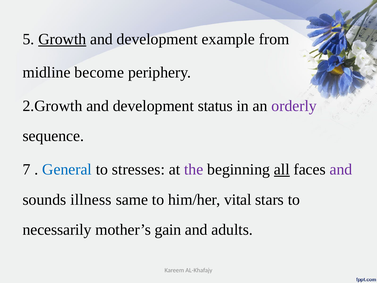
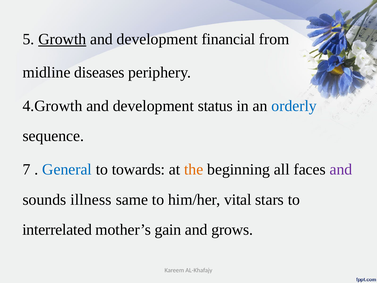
example: example -> financial
become: become -> diseases
2.Growth: 2.Growth -> 4.Growth
orderly colour: purple -> blue
stresses: stresses -> towards
the colour: purple -> orange
all underline: present -> none
necessarily: necessarily -> interrelated
adults: adults -> grows
